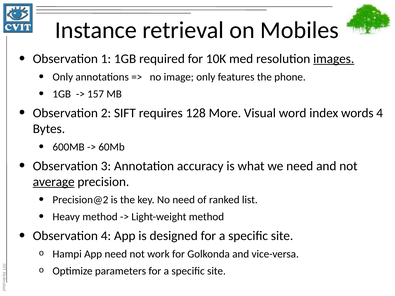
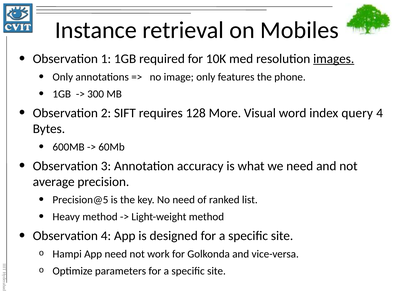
157: 157 -> 300
words: words -> query
average underline: present -> none
Precision@2: Precision@2 -> Precision@5
